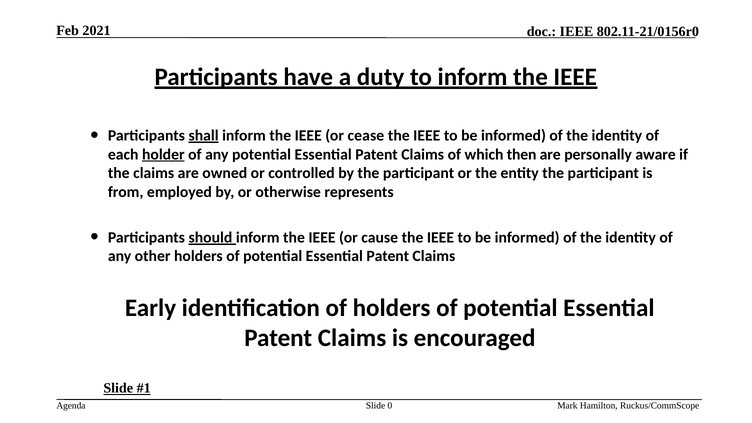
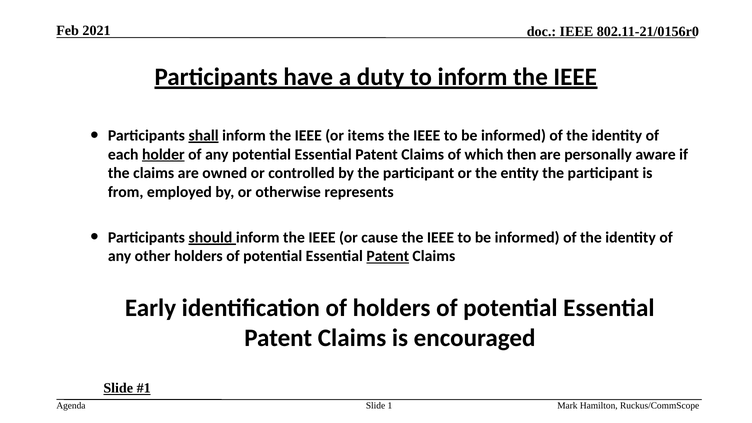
cease: cease -> items
Patent at (388, 256) underline: none -> present
0: 0 -> 1
